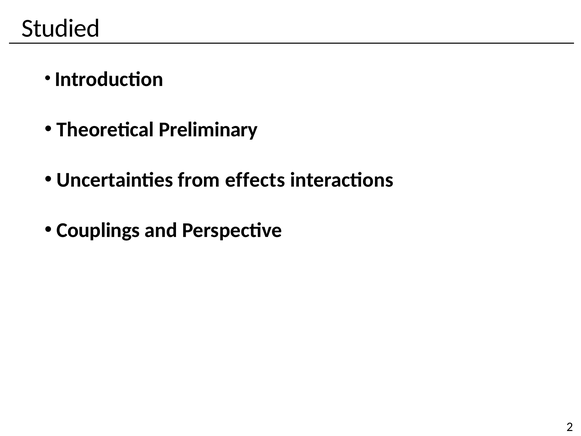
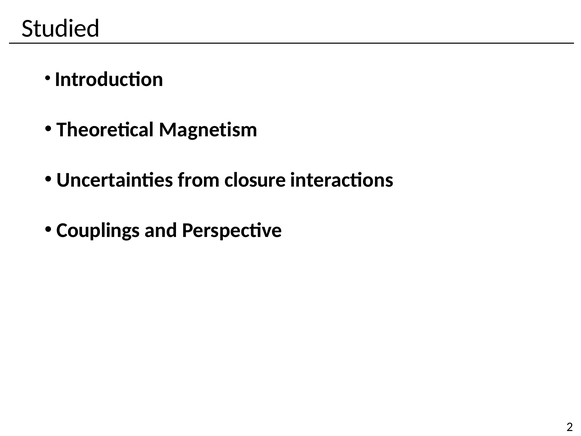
Preliminary: Preliminary -> Magnetism
effects: effects -> closure
